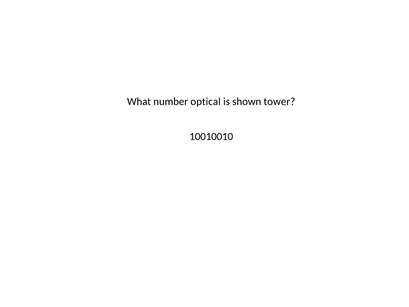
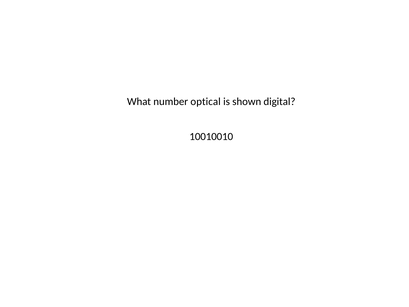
tower: tower -> digital
